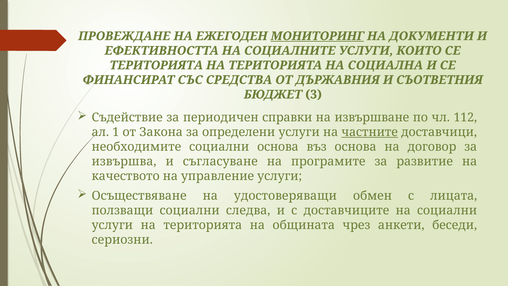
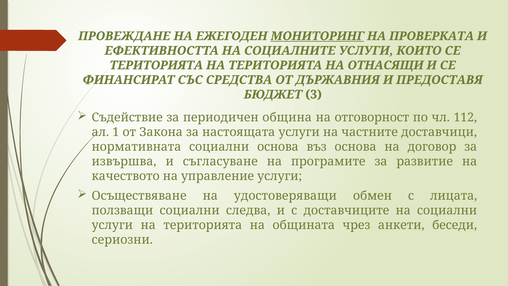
ДОКУМЕНТИ: ДОКУМЕНТИ -> ПРОВЕРКАТА
СОЦИАЛНА: СОЦИАЛНА -> ОТНАСЯЩИ
СЪОТВЕТНИЯ: СЪОТВЕТНИЯ -> ПРЕДОСТАВЯ
справки: справки -> община
извършване: извършване -> отговорност
определени: определени -> настоящата
частните underline: present -> none
необходимите: необходимите -> нормативната
